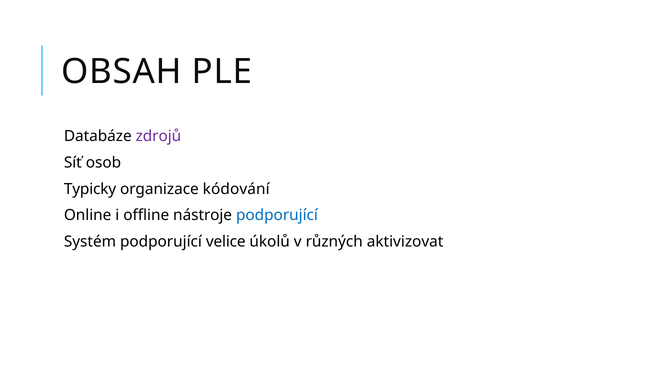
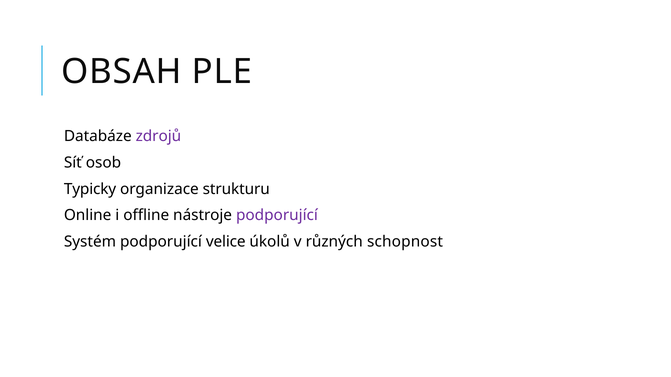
kódování: kódování -> strukturu
podporující at (277, 216) colour: blue -> purple
aktivizovat: aktivizovat -> schopnost
